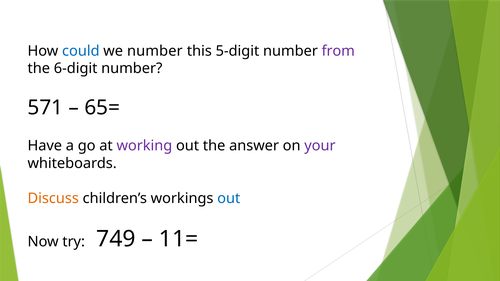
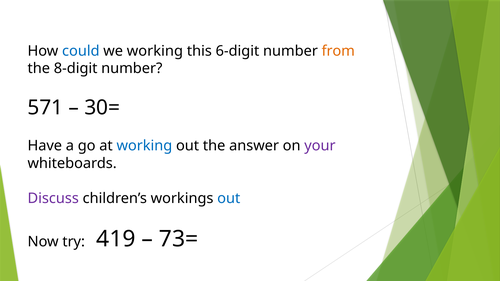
we number: number -> working
5-digit: 5-digit -> 6-digit
from colour: purple -> orange
6-digit: 6-digit -> 8-digit
65=: 65= -> 30=
working at (144, 146) colour: purple -> blue
Discuss colour: orange -> purple
749: 749 -> 419
11=: 11= -> 73=
